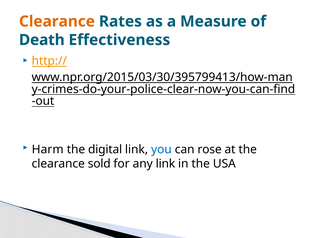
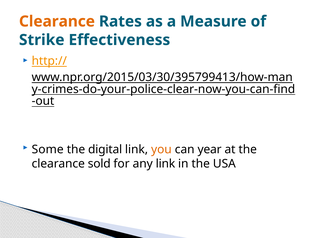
Death: Death -> Strike
Harm: Harm -> Some
you colour: blue -> orange
rose: rose -> year
